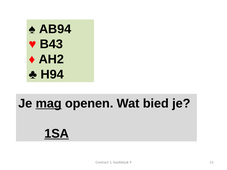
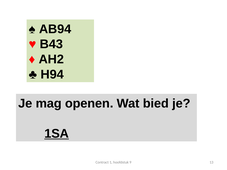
mag underline: present -> none
